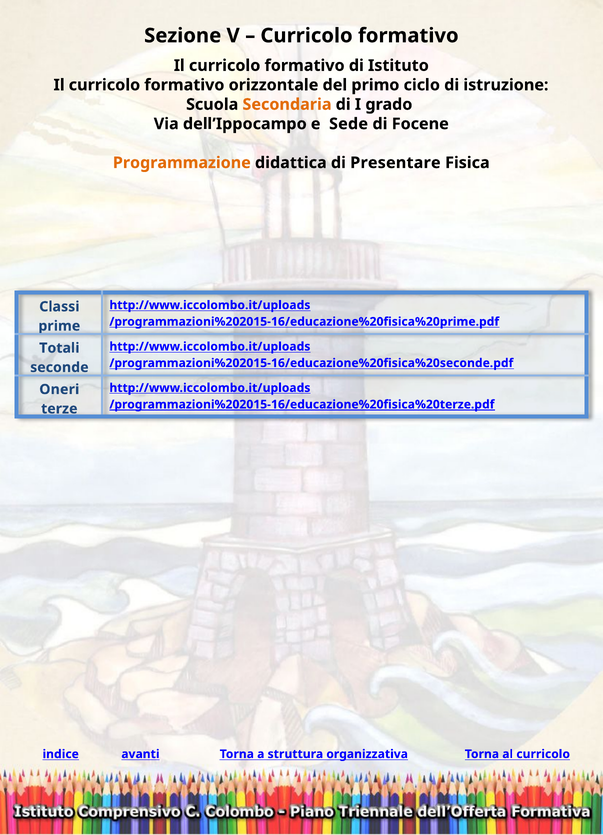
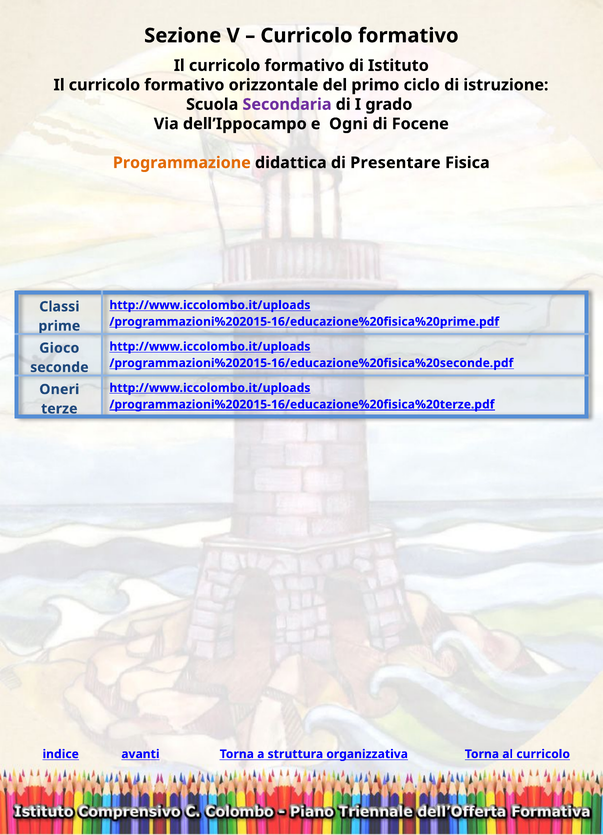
Secondaria colour: orange -> purple
Sede: Sede -> Ogni
Totali: Totali -> Gioco
